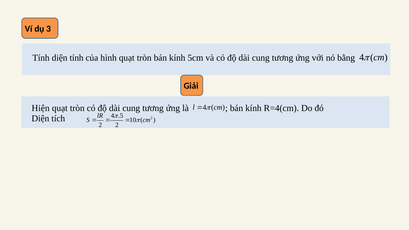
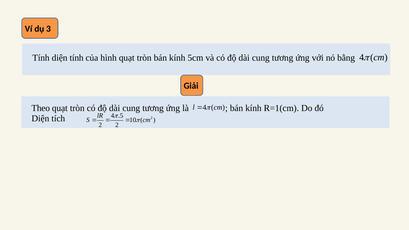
Hiện: Hiện -> Theo
R=4(cm: R=4(cm -> R=1(cm
